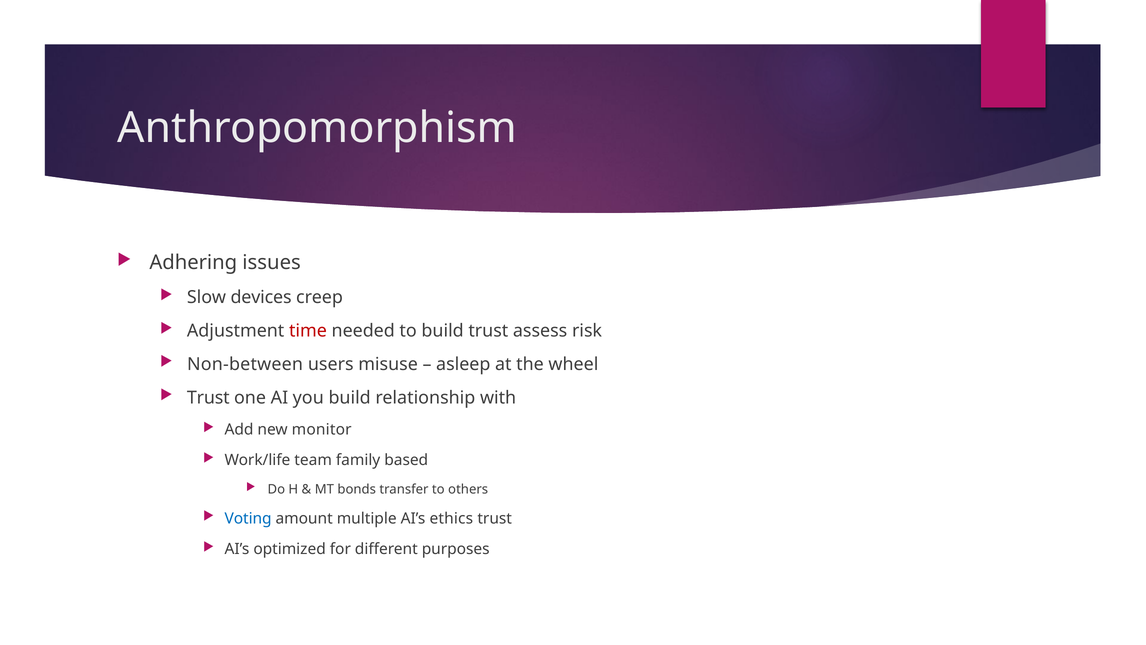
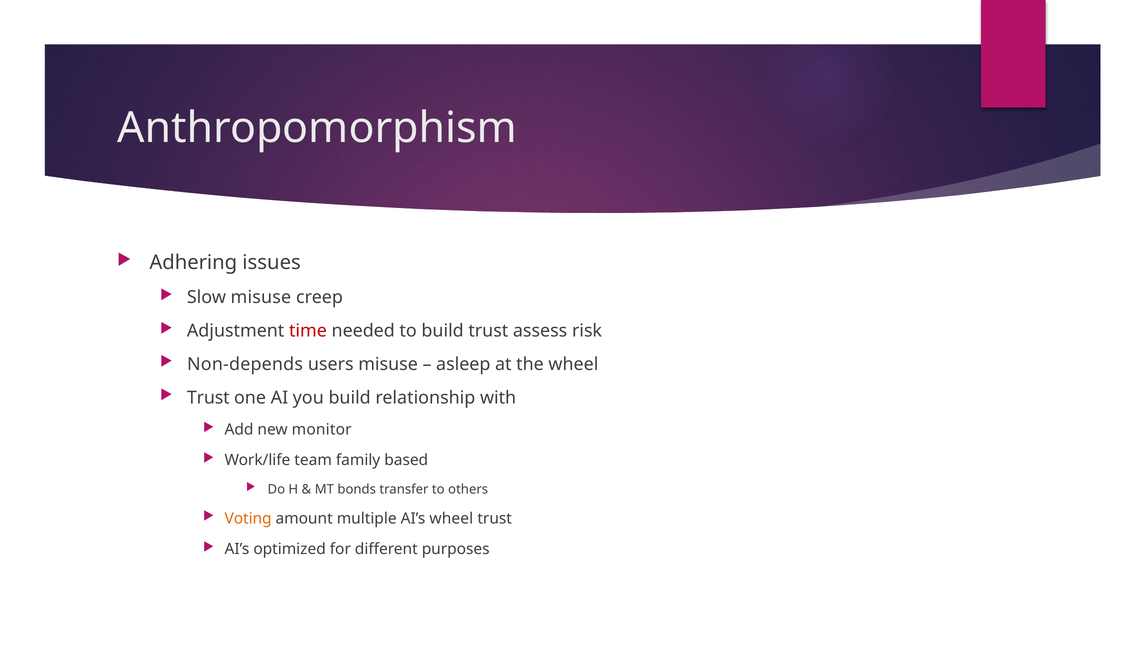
Slow devices: devices -> misuse
Non-between: Non-between -> Non-depends
Voting colour: blue -> orange
AI’s ethics: ethics -> wheel
